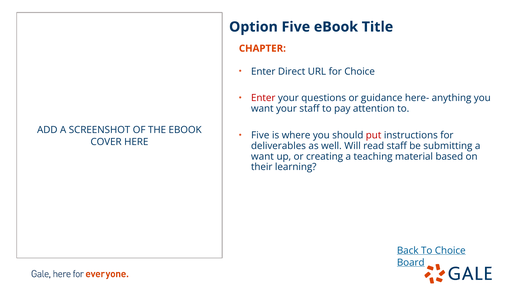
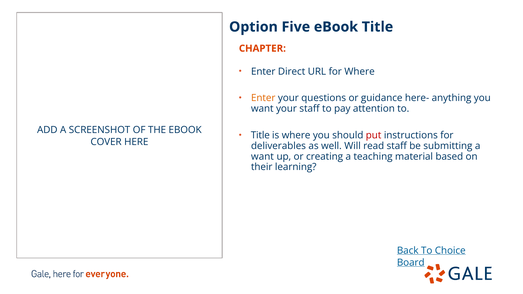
for Choice: Choice -> Where
Enter at (263, 98) colour: red -> orange
Five at (260, 135): Five -> Title
